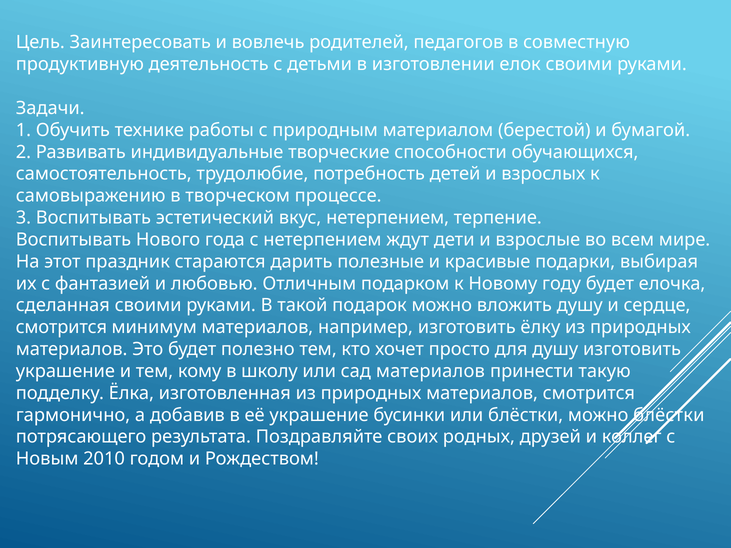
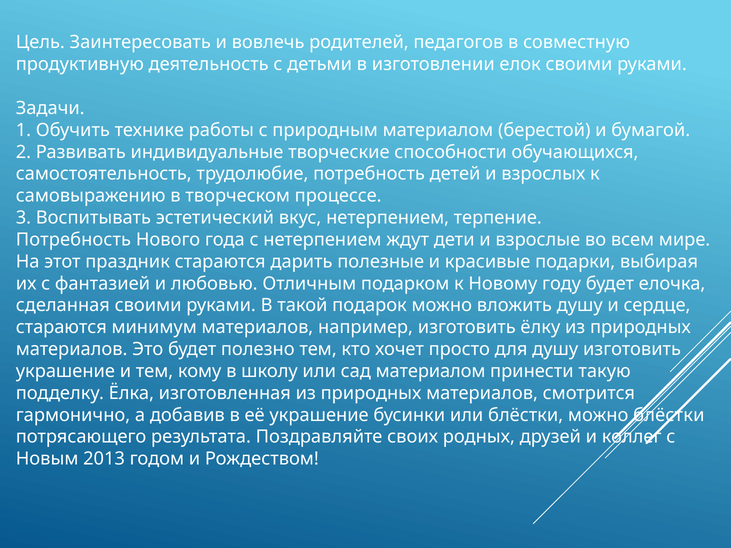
Воспитывать at (73, 240): Воспитывать -> Потребность
смотрится at (61, 327): смотрится -> стараются
сад материалов: материалов -> материалом
2010: 2010 -> 2013
